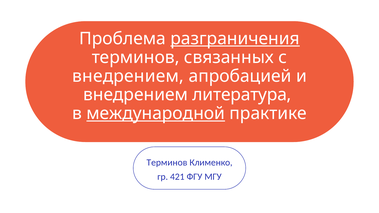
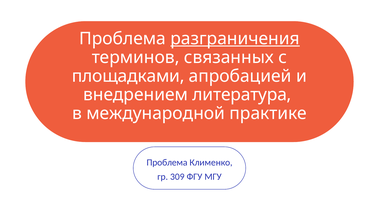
внедрением at (128, 76): внедрением -> площадками
международной underline: present -> none
Терминов at (167, 163): Терминов -> Проблема
421: 421 -> 309
